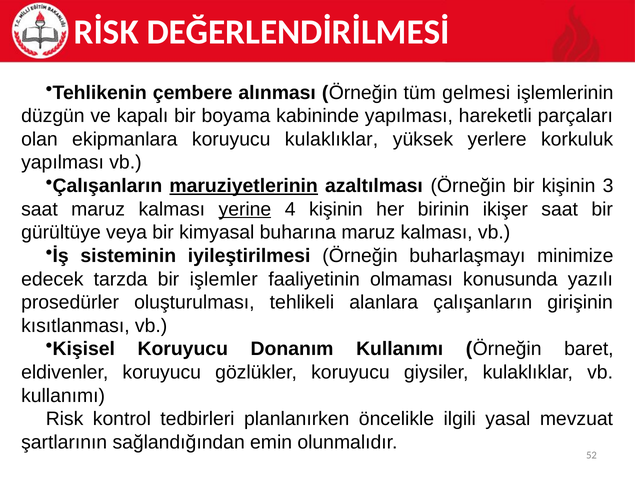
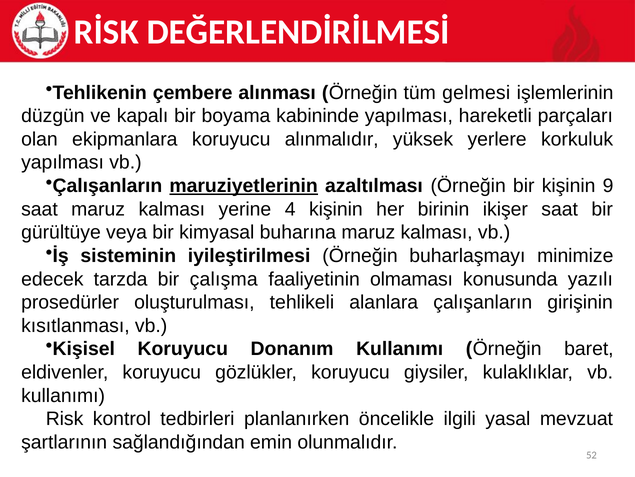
koruyucu kulaklıklar: kulaklıklar -> alınmalıdır
3: 3 -> 9
yerine underline: present -> none
işlemler: işlemler -> çalışma
